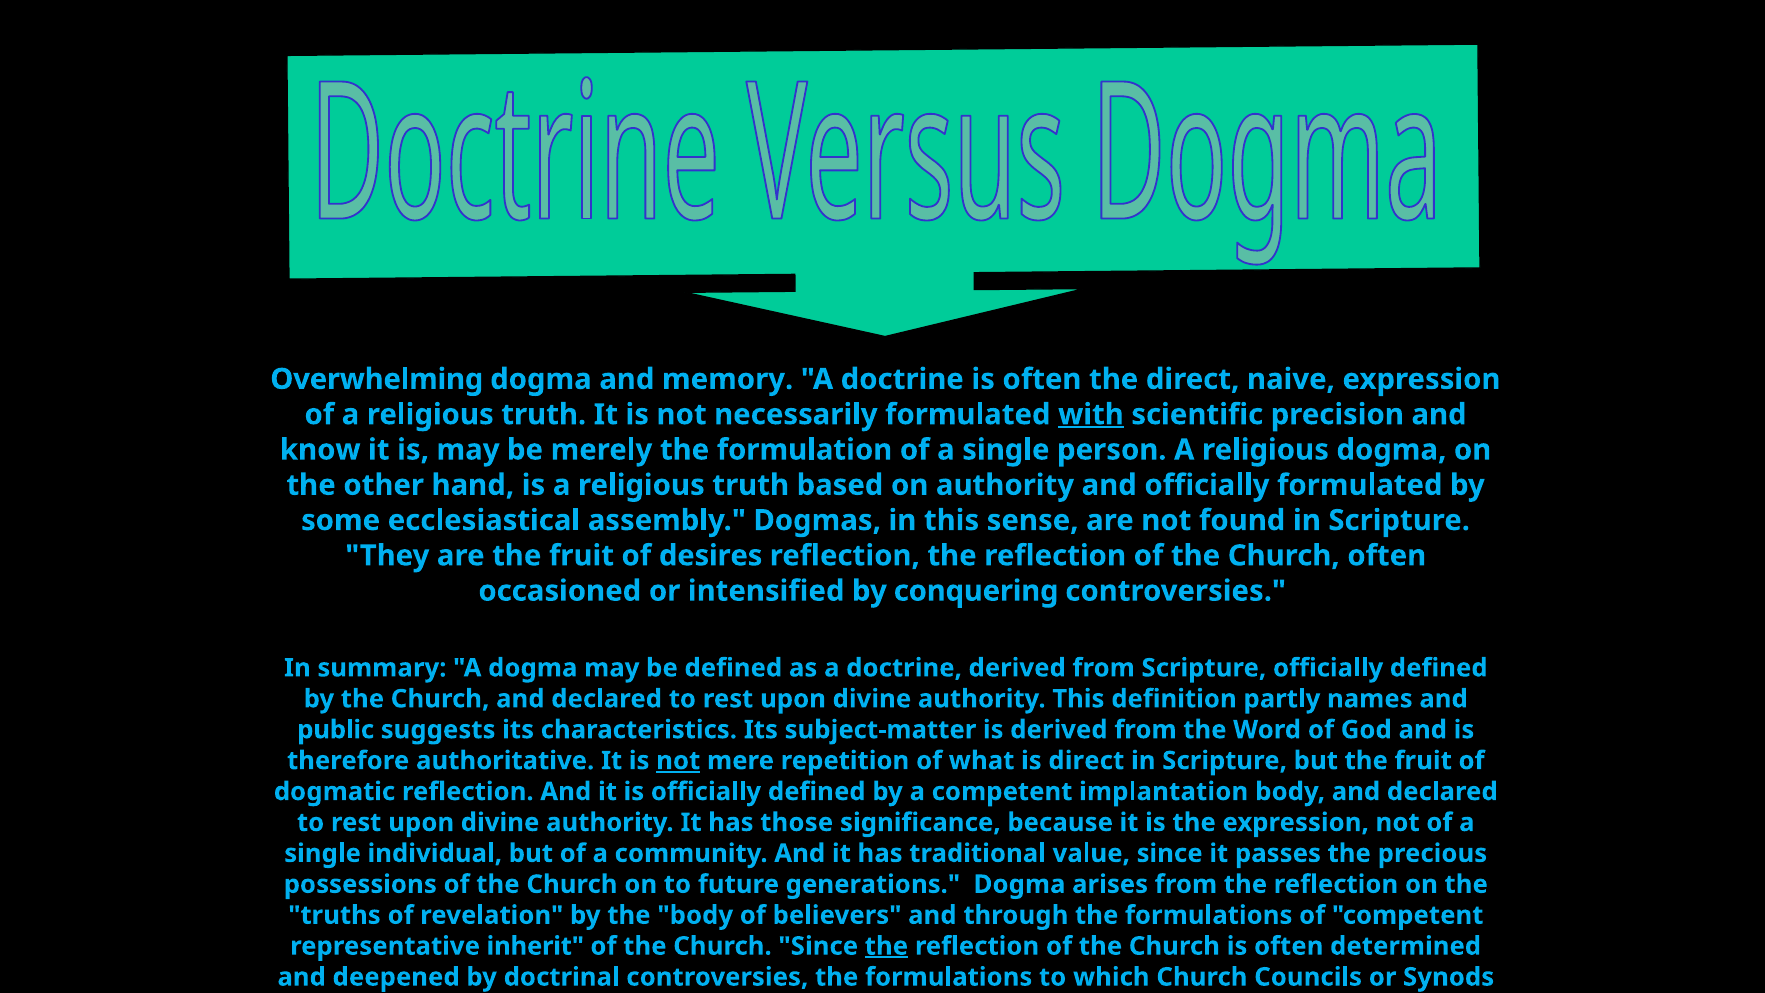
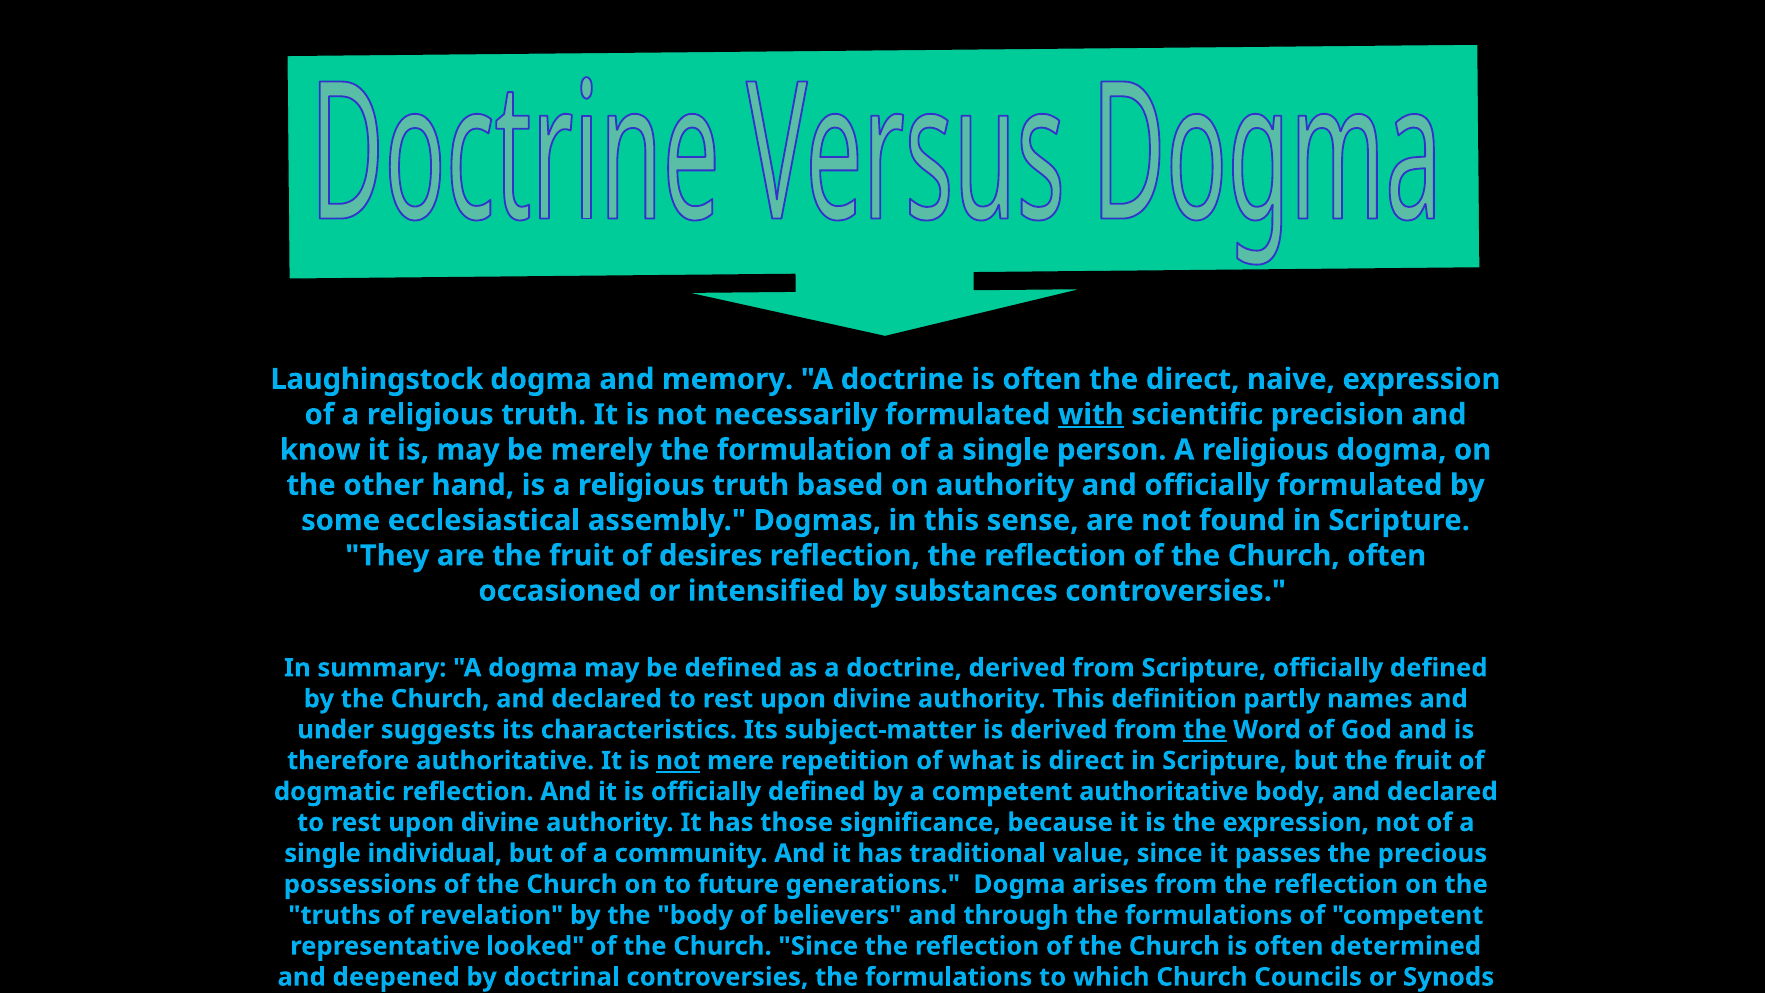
Overwhelming: Overwhelming -> Laughingstock
conquering: conquering -> substances
public at (336, 730): public -> under
the at (1205, 730) underline: none -> present
competent implantation: implantation -> authoritative
inherit: inherit -> looked
the at (886, 946) underline: present -> none
